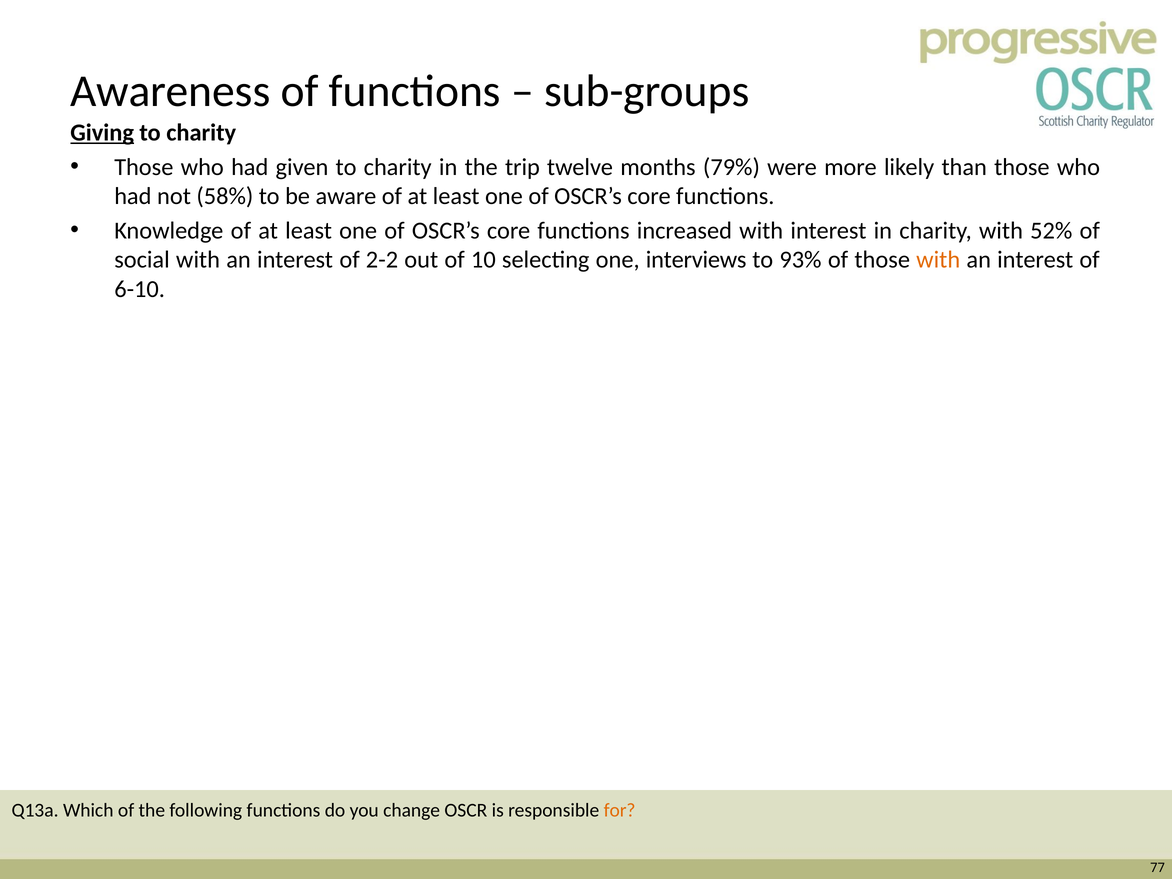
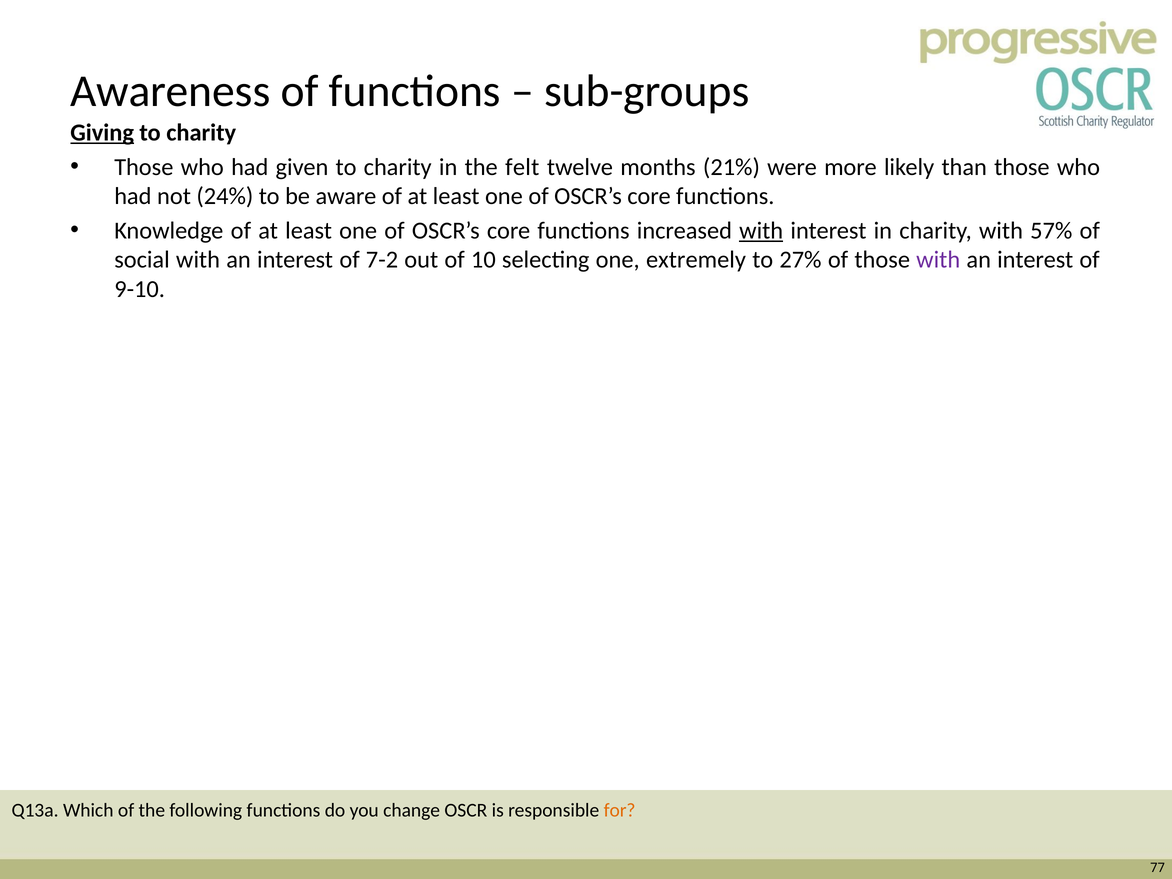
trip: trip -> felt
79%: 79% -> 21%
58%: 58% -> 24%
with at (761, 231) underline: none -> present
52%: 52% -> 57%
2-2: 2-2 -> 7-2
interviews: interviews -> extremely
93%: 93% -> 27%
with at (938, 260) colour: orange -> purple
6-10: 6-10 -> 9-10
